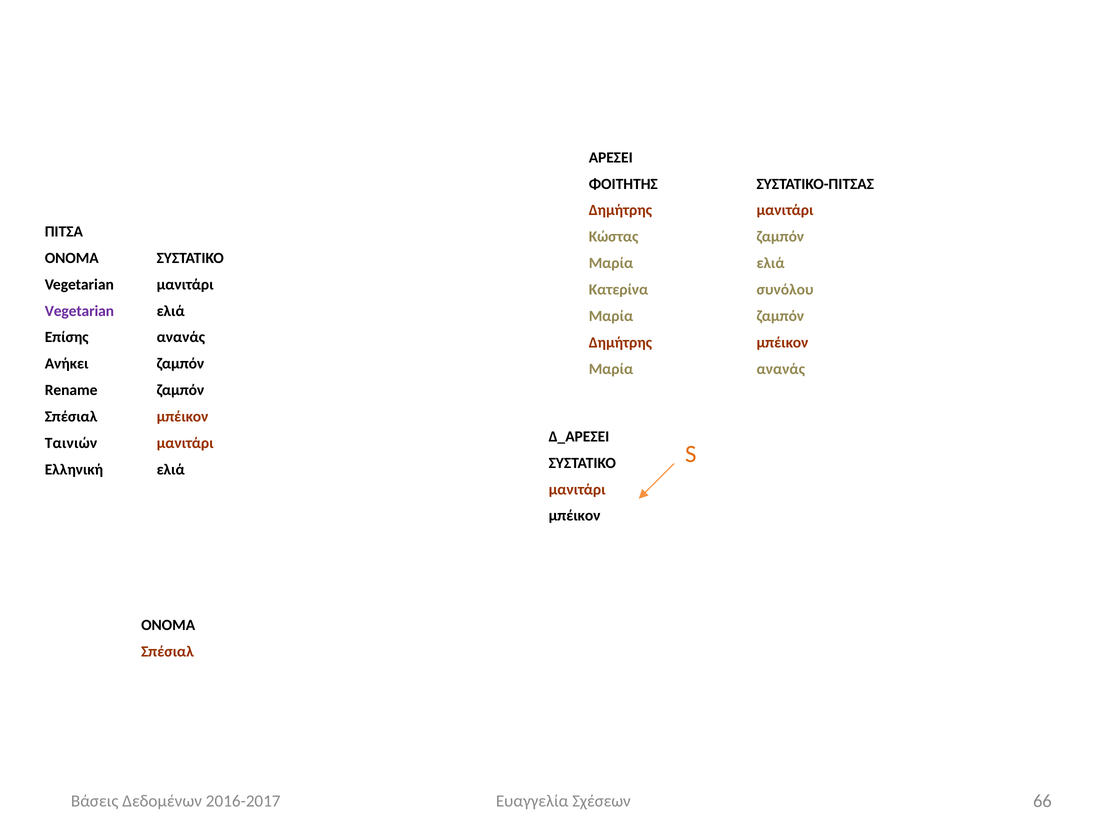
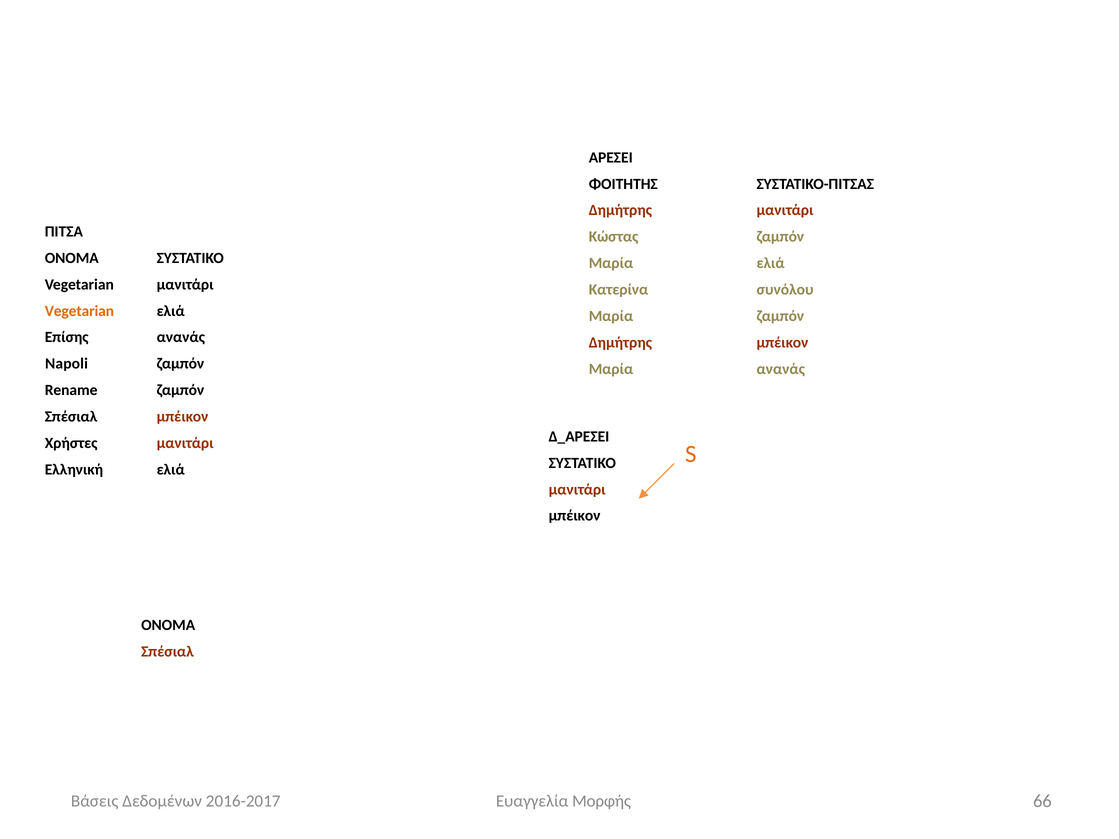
Vegetarian at (79, 311) colour: purple -> orange
Ανήκει: Ανήκει -> Napoli
Ταινιών: Ταινιών -> Χρήστες
Σχέσεων: Σχέσεων -> Μορφής
